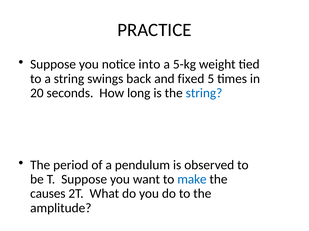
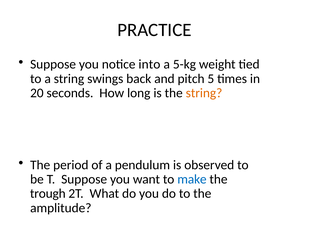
fixed: fixed -> pitch
string at (204, 93) colour: blue -> orange
causes: causes -> trough
